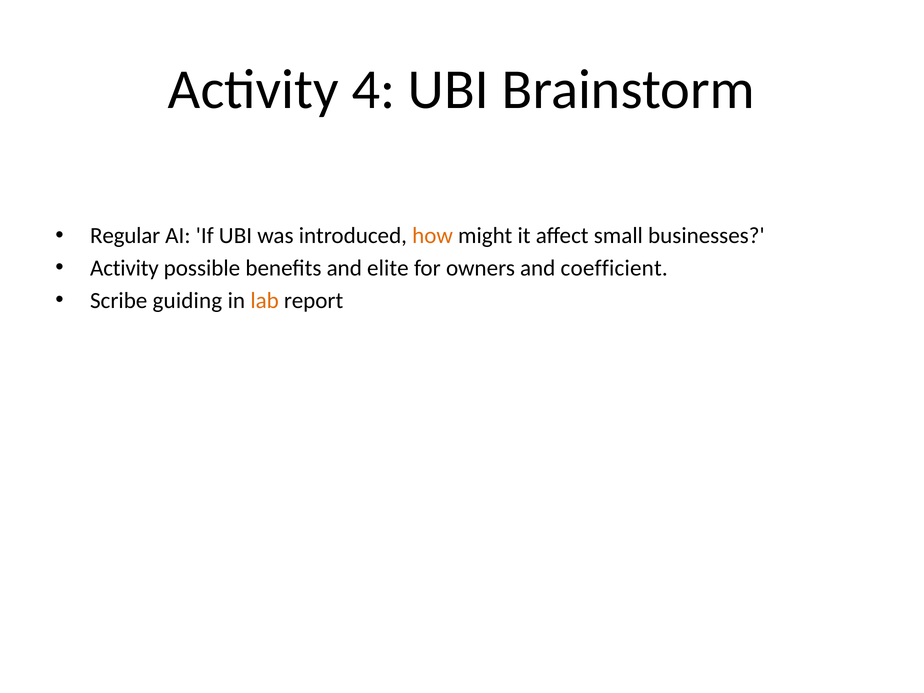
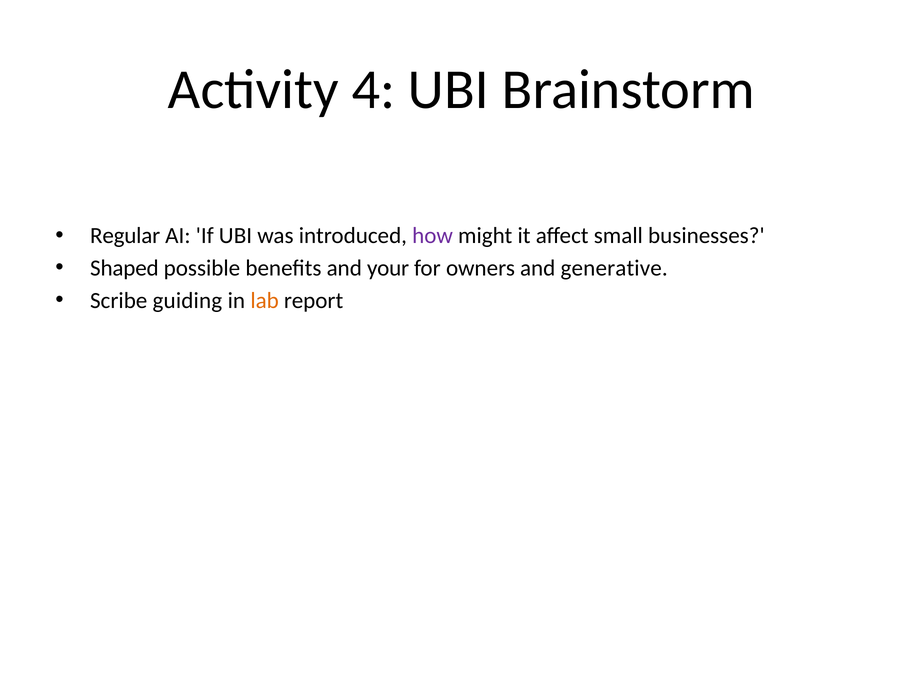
how colour: orange -> purple
Activity at (124, 268): Activity -> Shaped
elite: elite -> your
coefficient: coefficient -> generative
